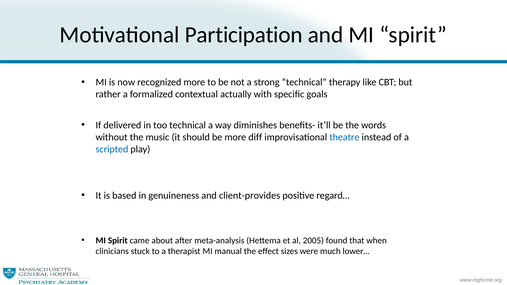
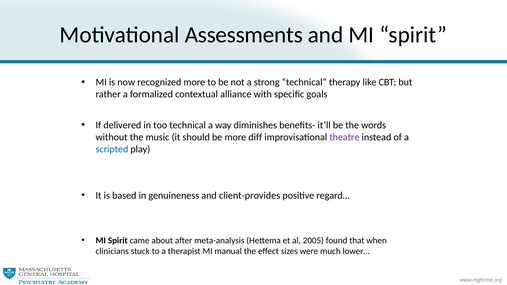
Participation: Participation -> Assessments
actually: actually -> alliance
theatre colour: blue -> purple
